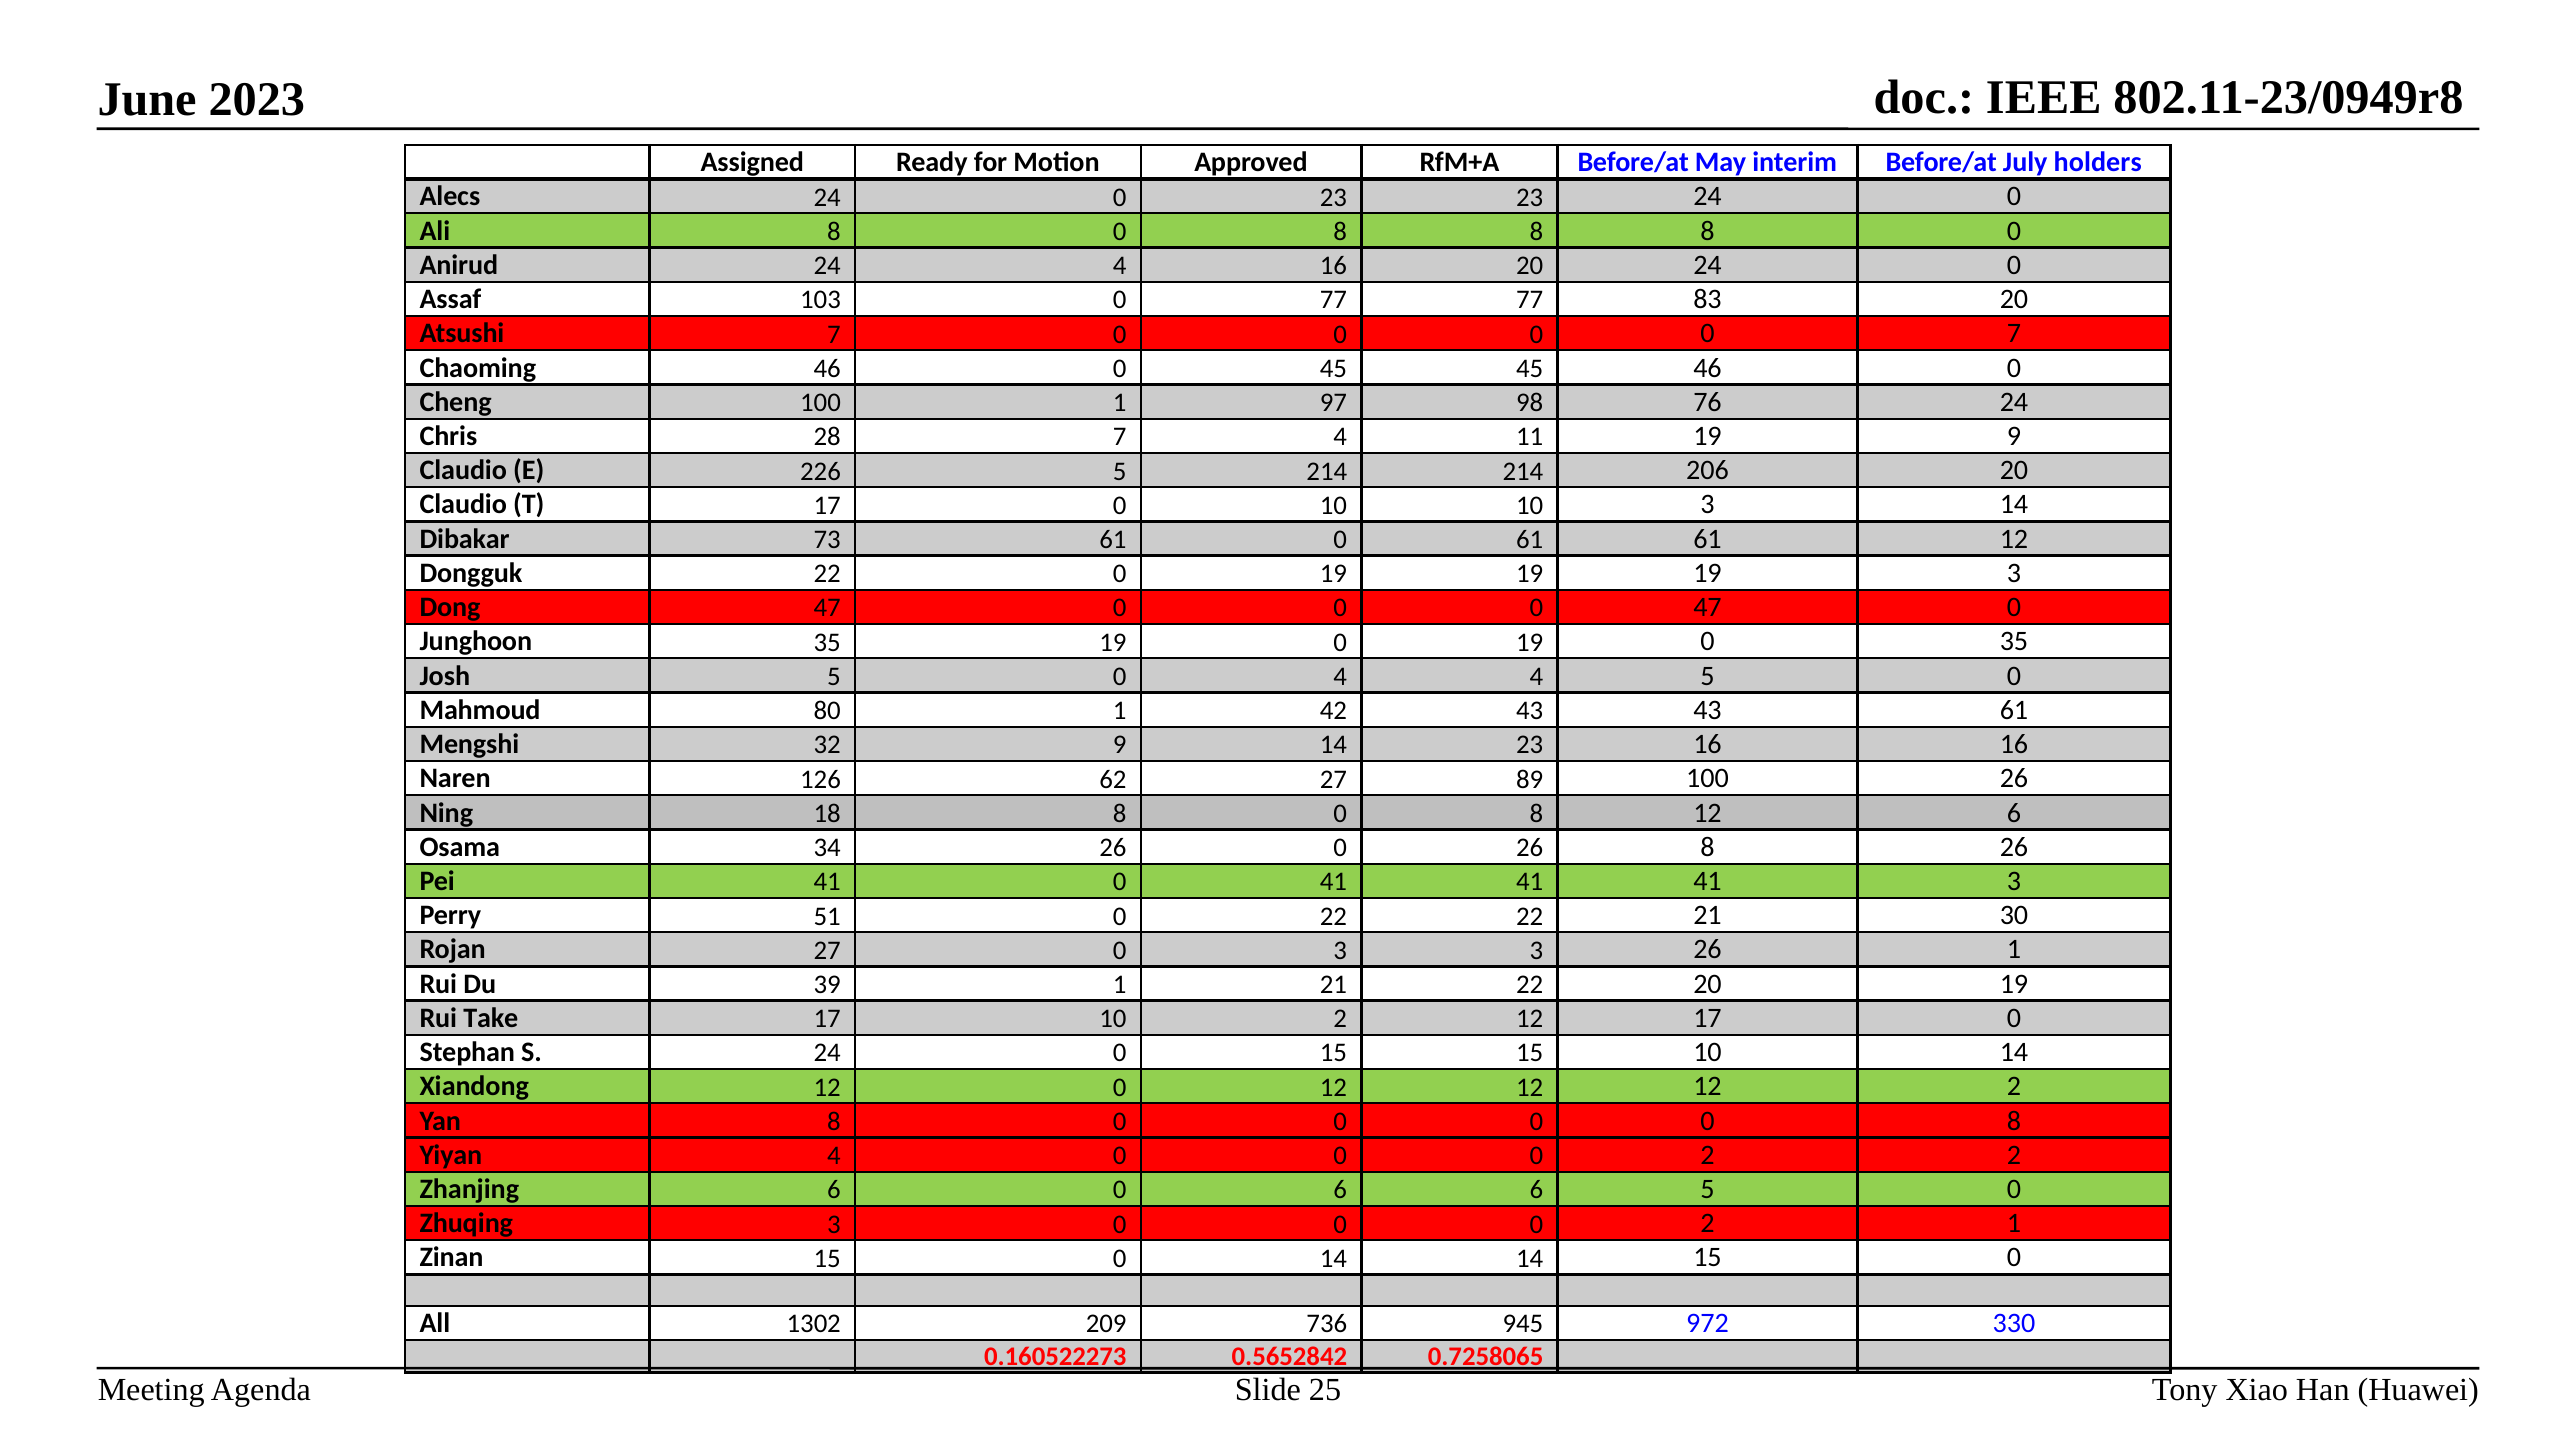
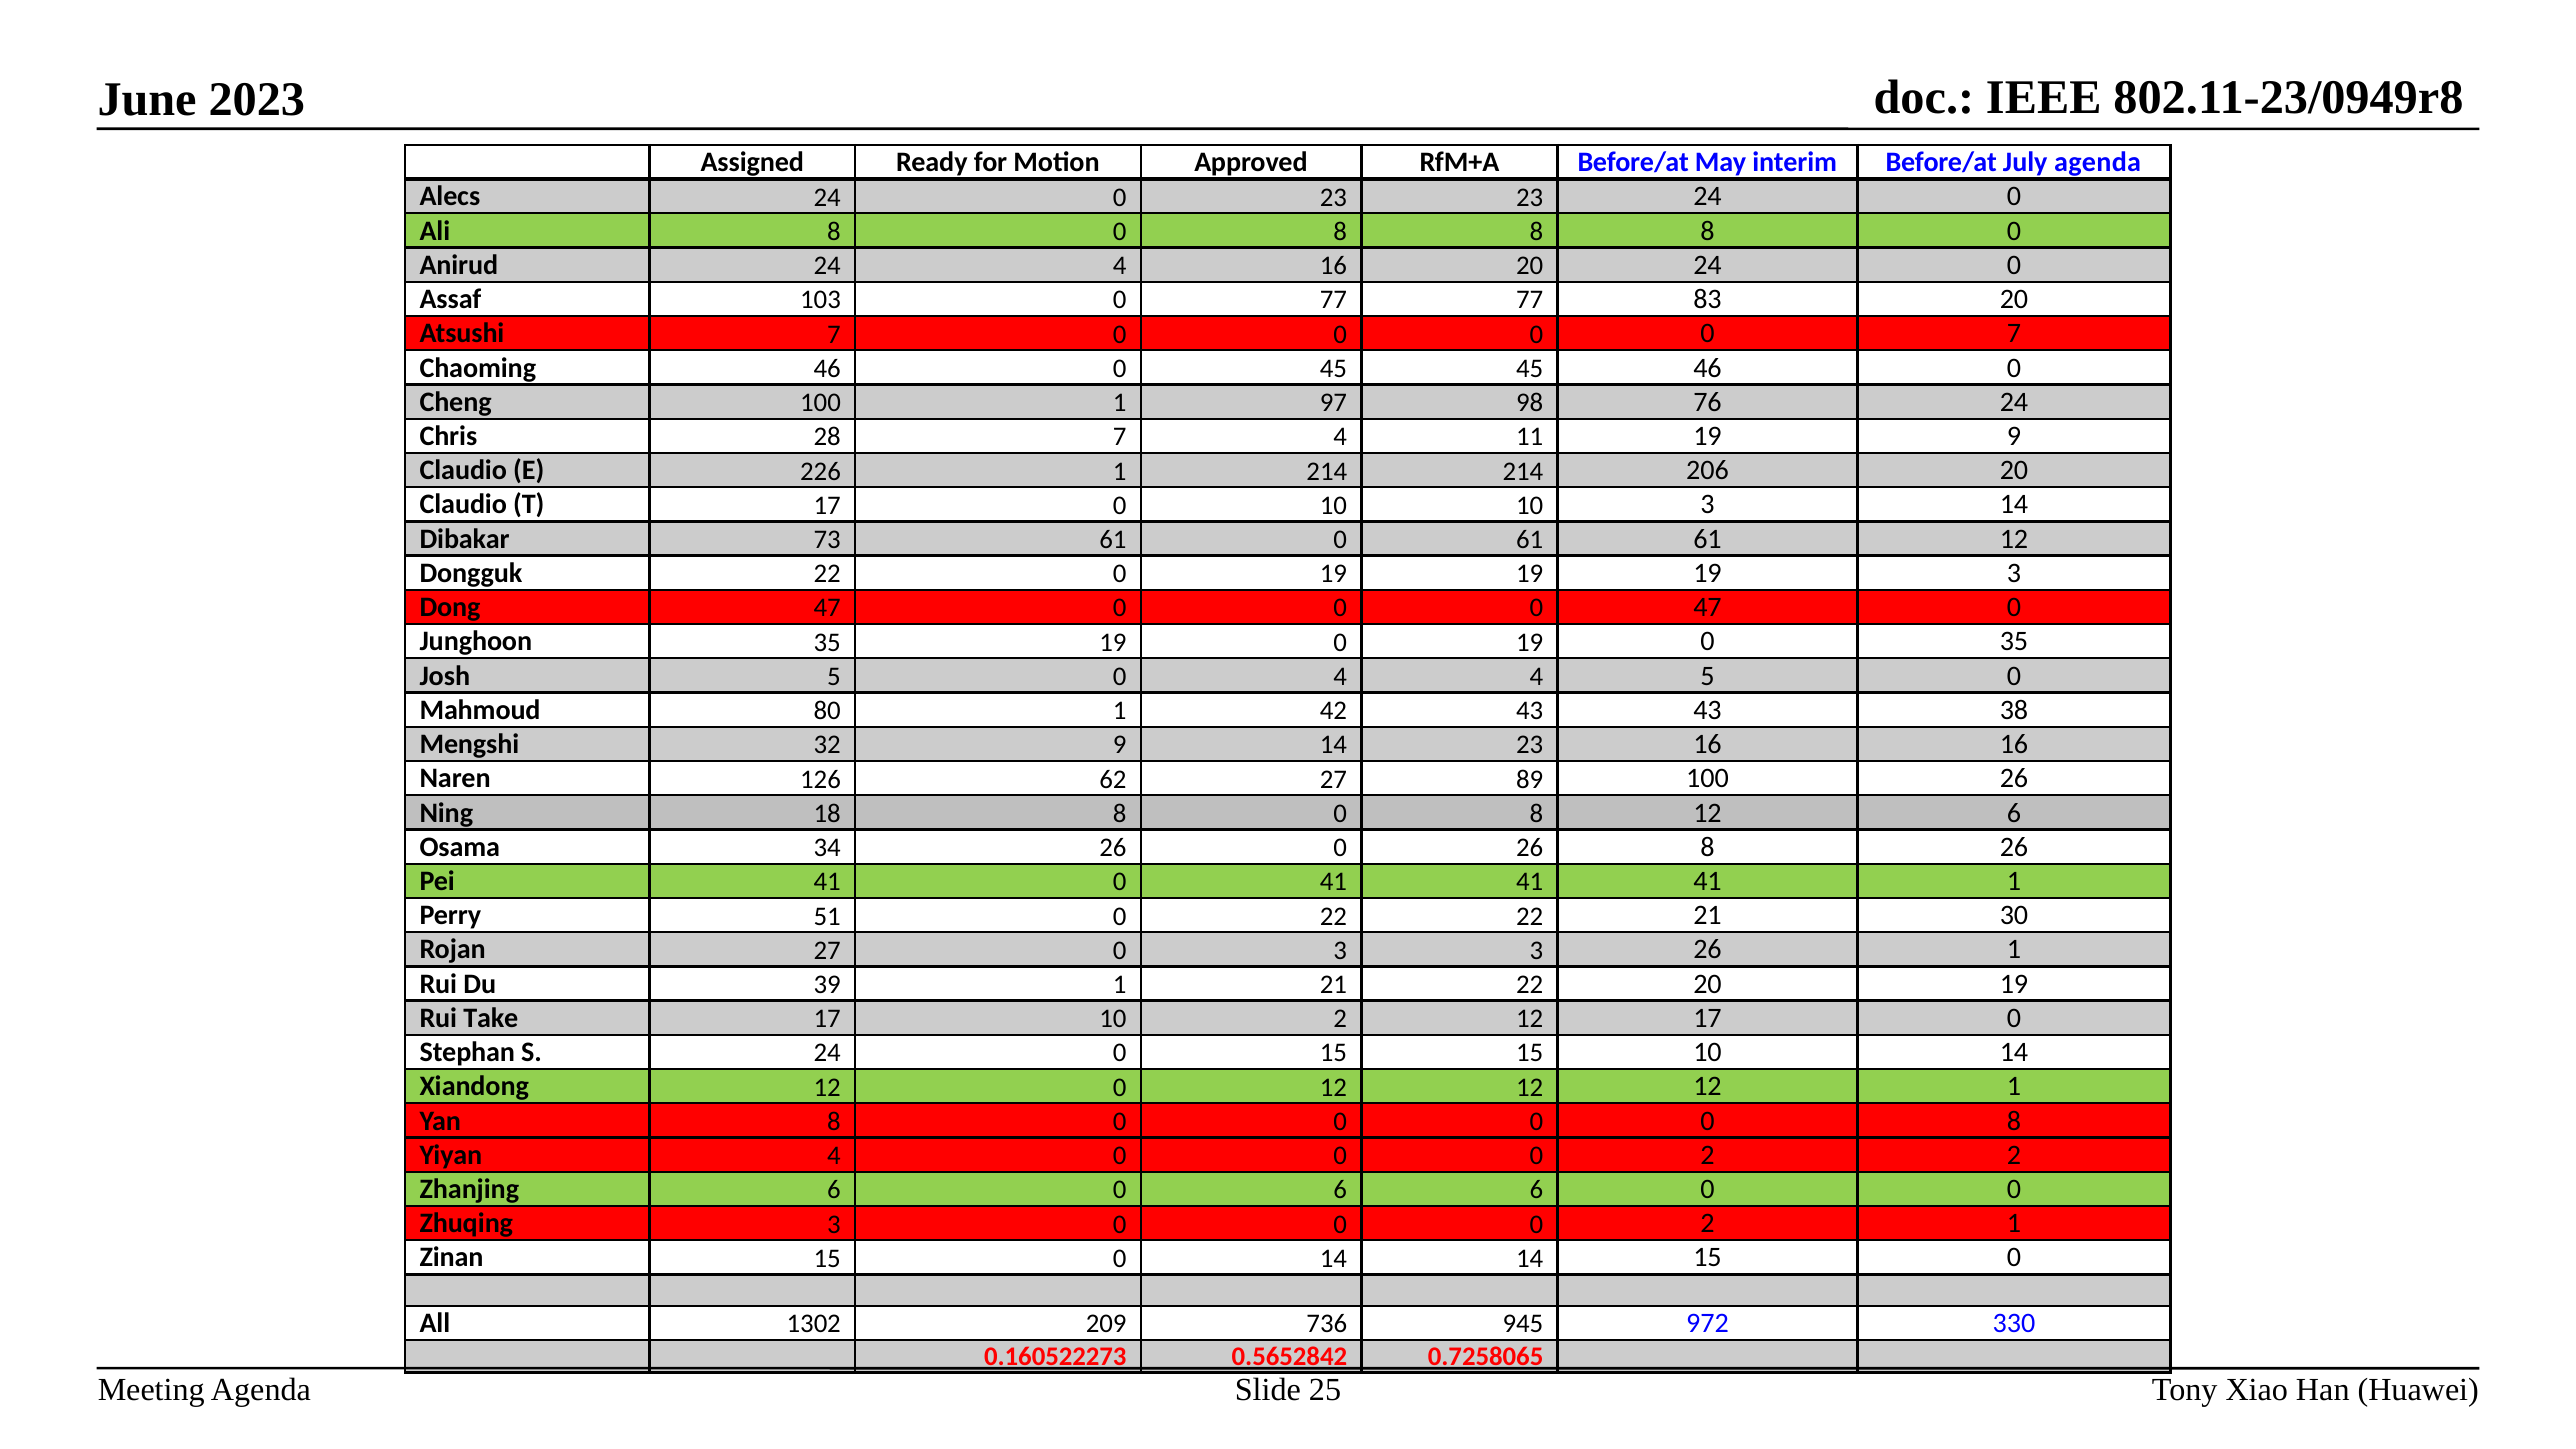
July holders: holders -> agenda
226 5: 5 -> 1
43 61: 61 -> 38
41 3: 3 -> 1
12 2: 2 -> 1
6 6 5: 5 -> 0
